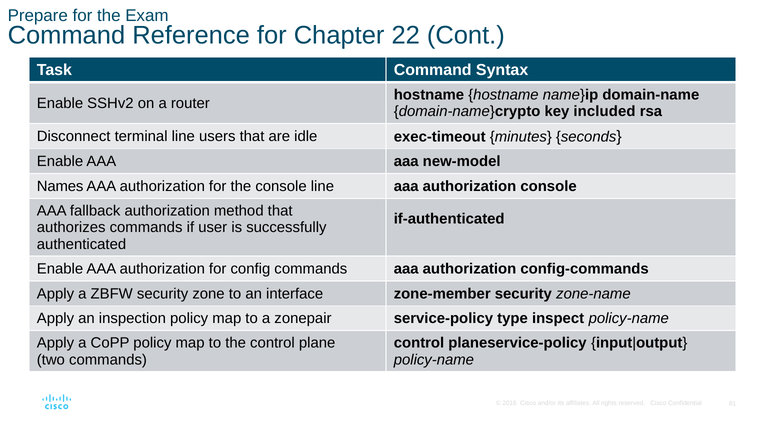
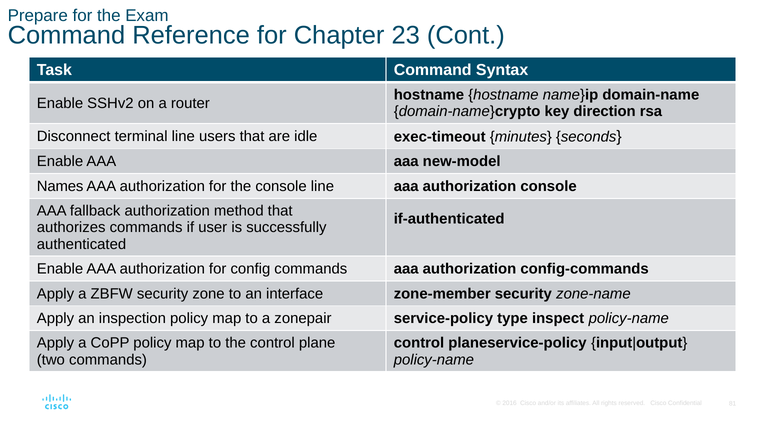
22: 22 -> 23
included: included -> direction
